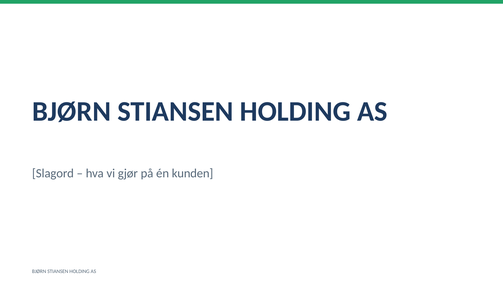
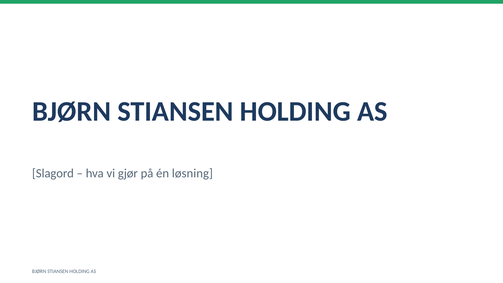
kunden: kunden -> løsning
